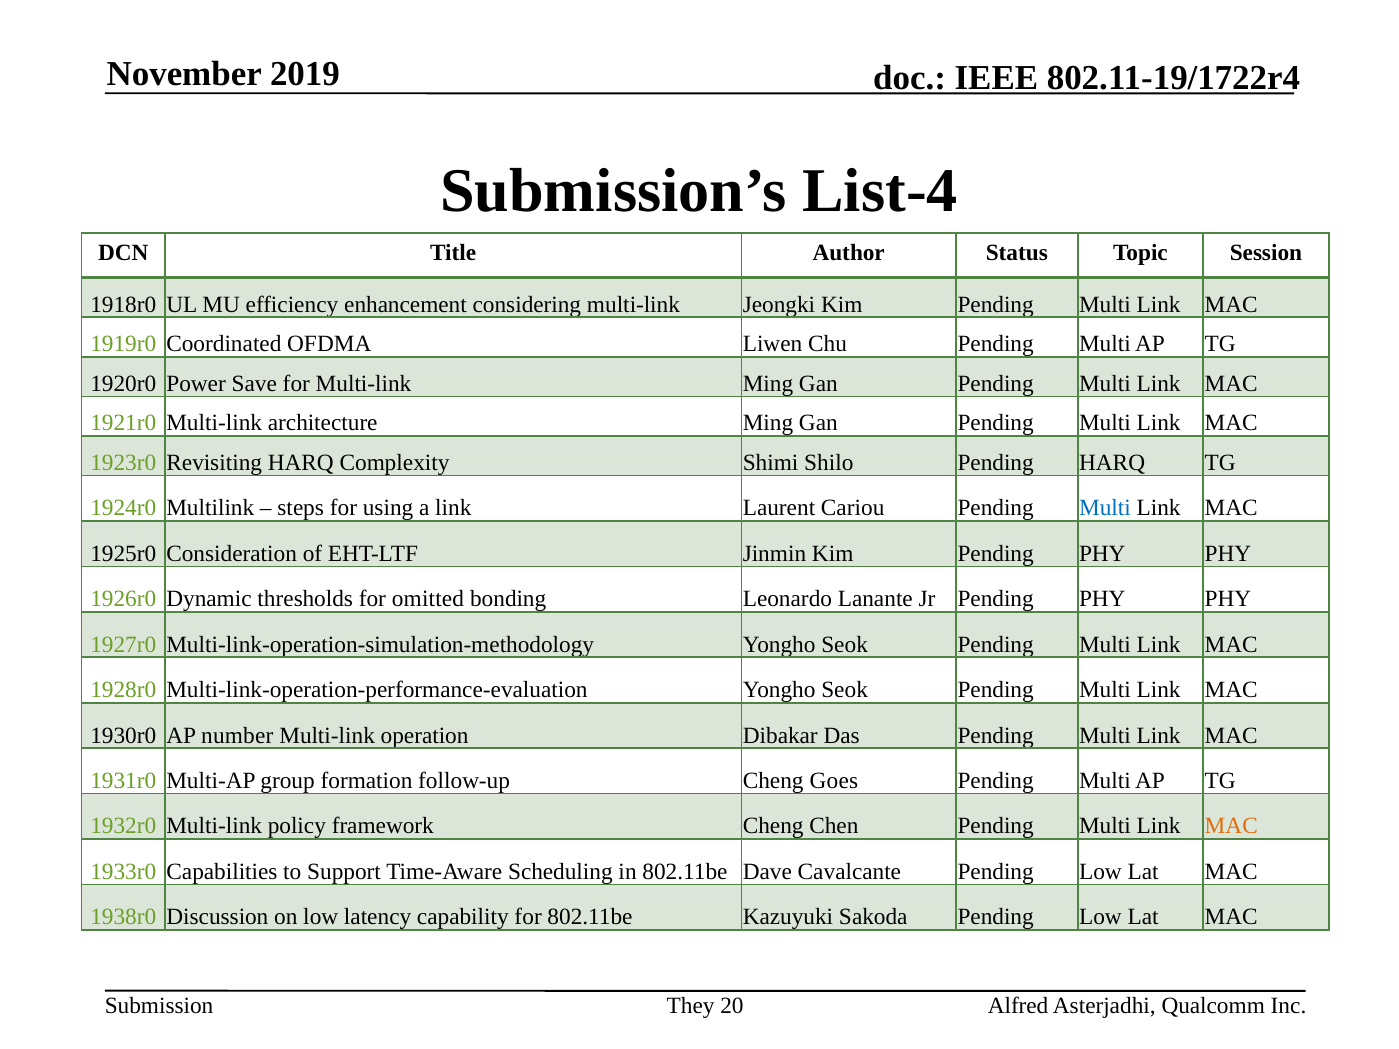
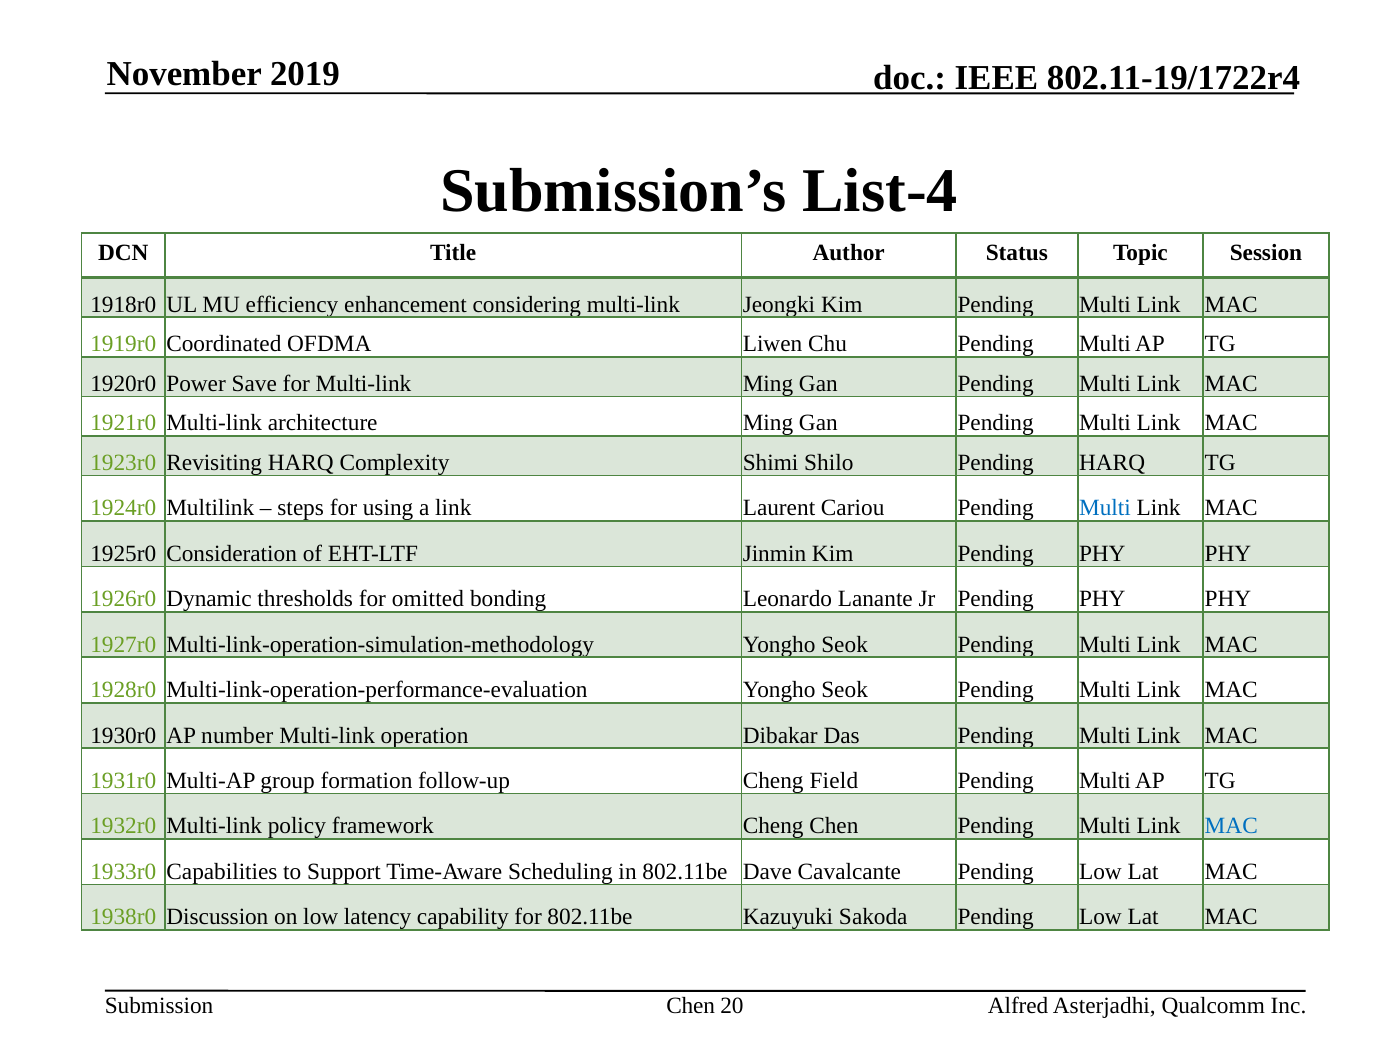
Goes: Goes -> Field
MAC at (1231, 826) colour: orange -> blue
They at (691, 1006): They -> Chen
